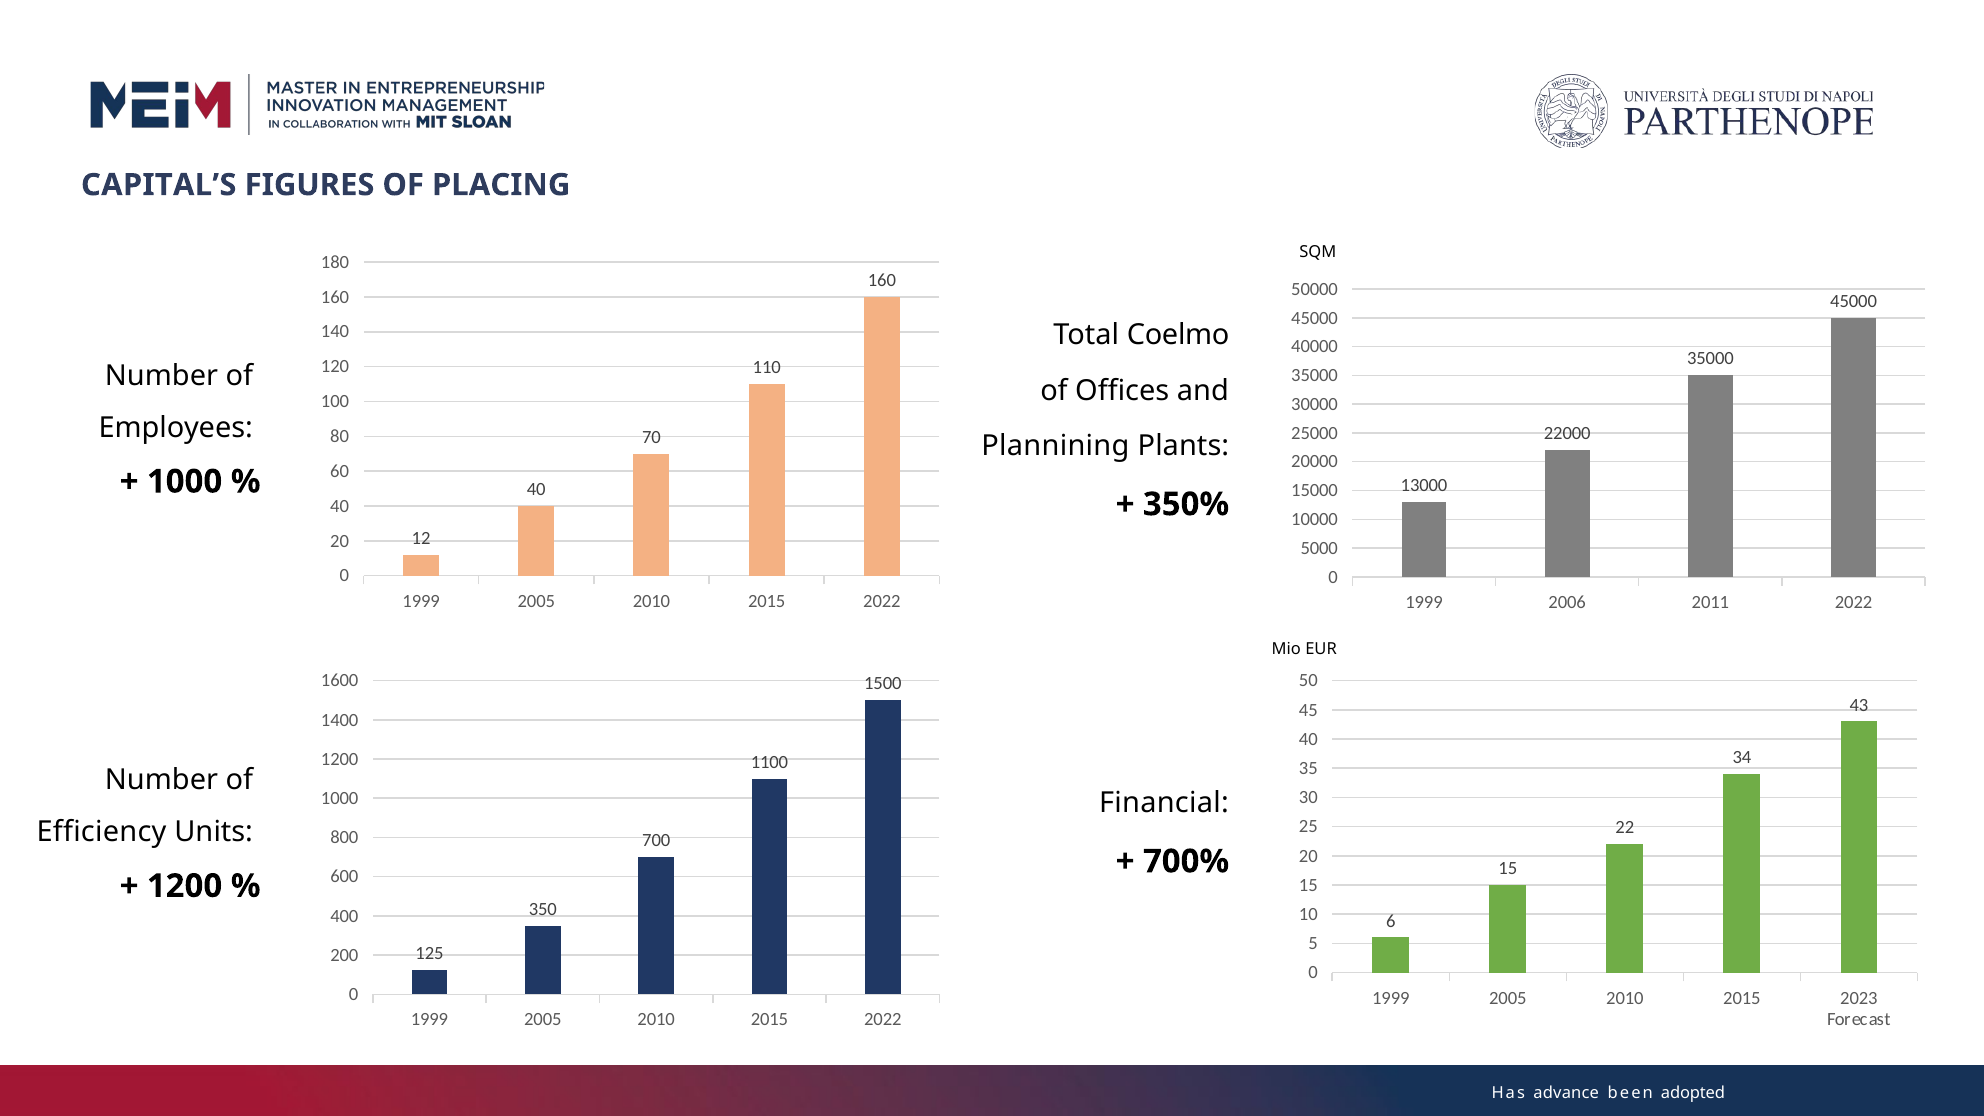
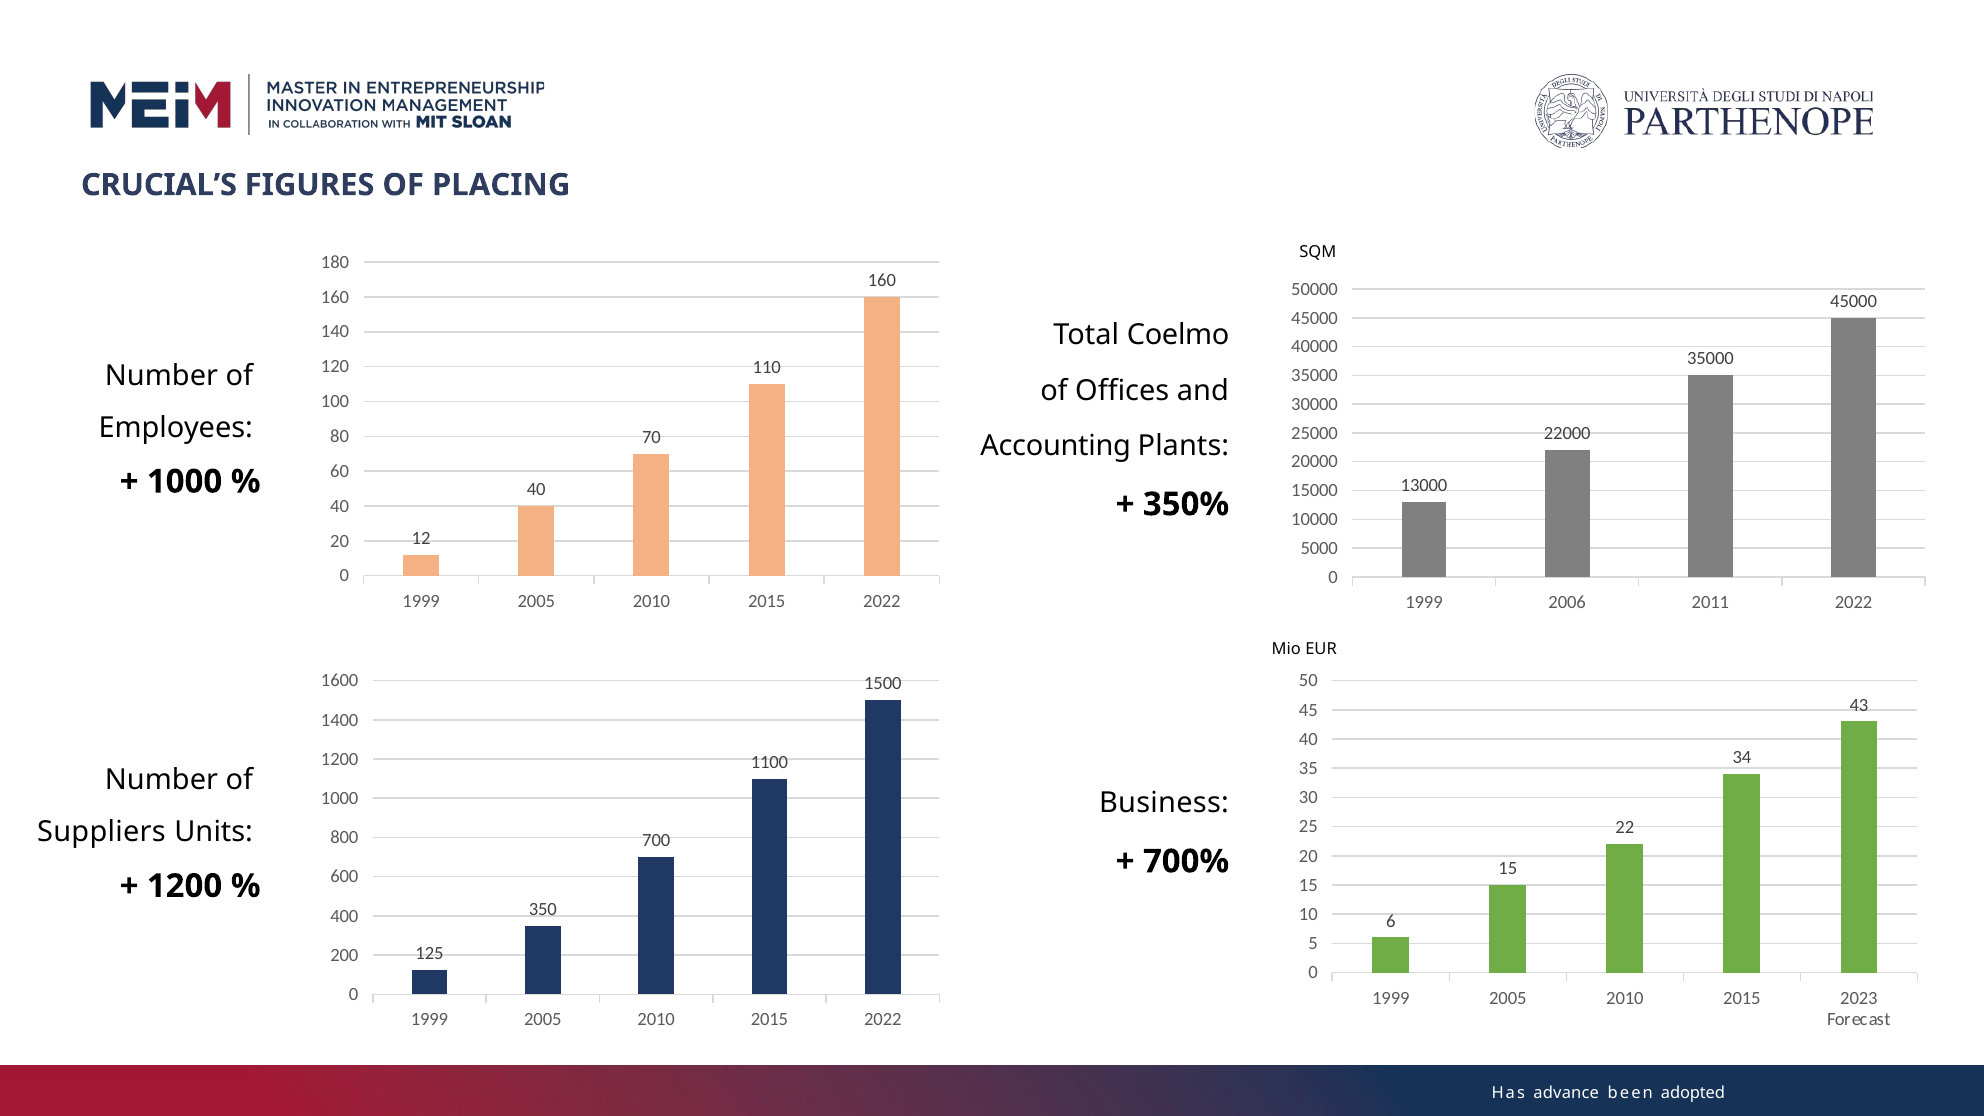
CAPITAL’S: CAPITAL’S -> CRUCIAL’S
Plannining: Plannining -> Accounting
Financial: Financial -> Business
Efficiency: Efficiency -> Suppliers
